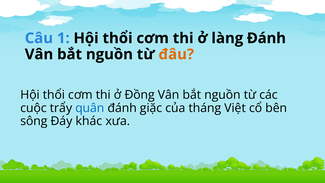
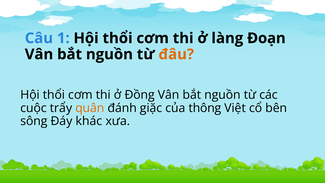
làng Đánh: Đánh -> Đoạn
quân colour: blue -> orange
tháng: tháng -> thông
